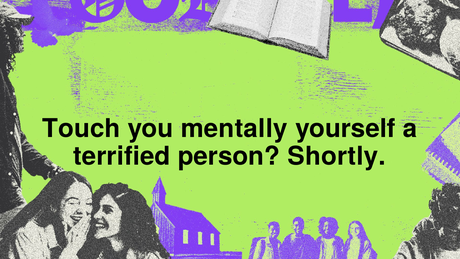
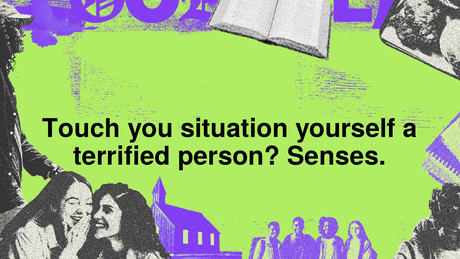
mentally: mentally -> situation
Shortly: Shortly -> Senses
